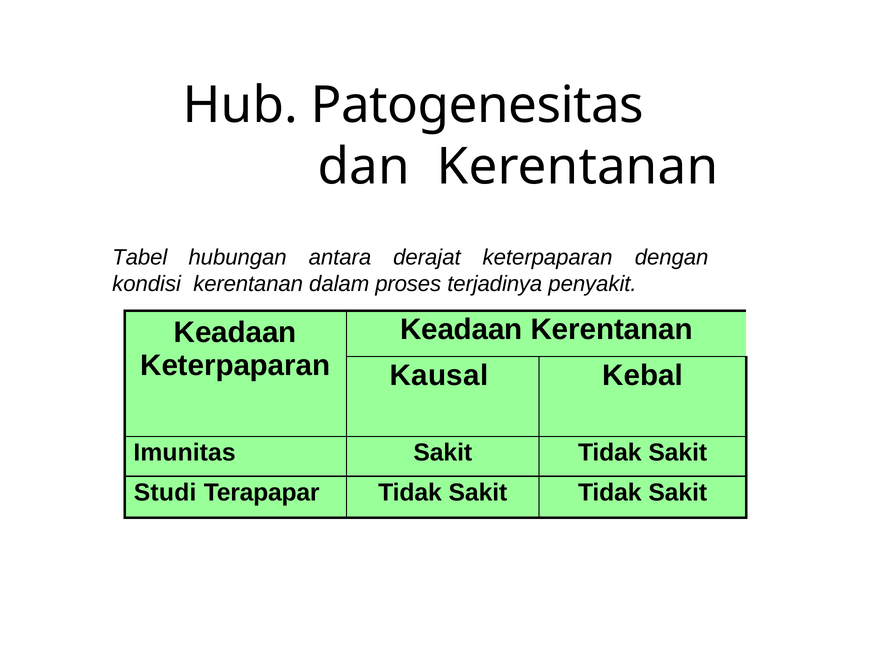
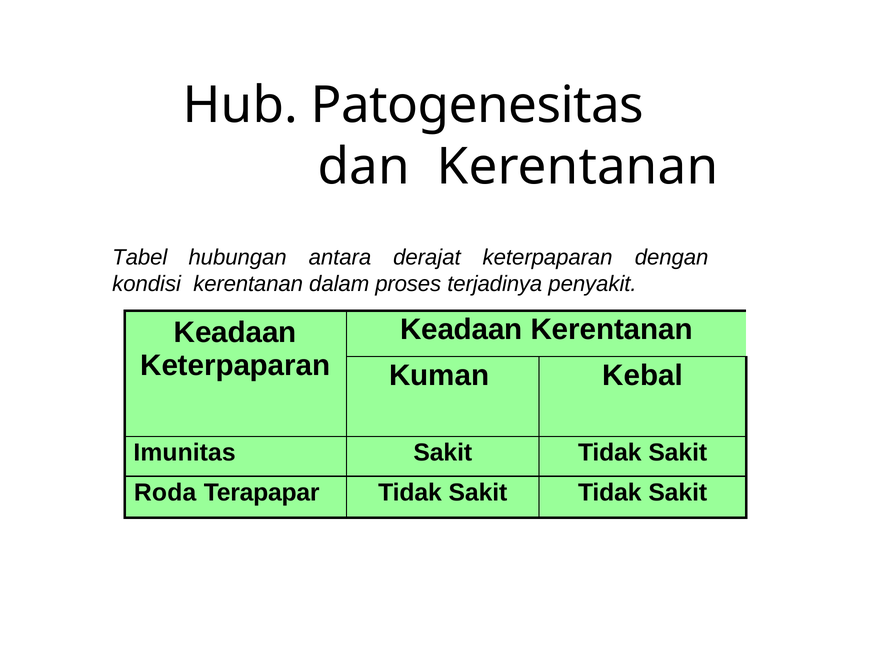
Kausal: Kausal -> Kuman
Studi: Studi -> Roda
